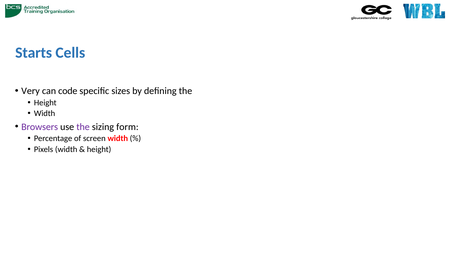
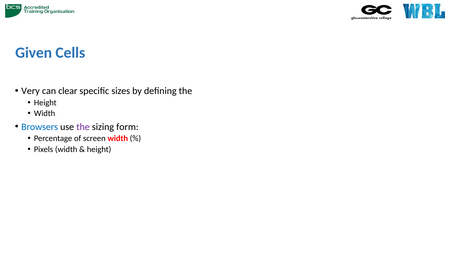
Starts: Starts -> Given
code: code -> clear
Browsers colour: purple -> blue
